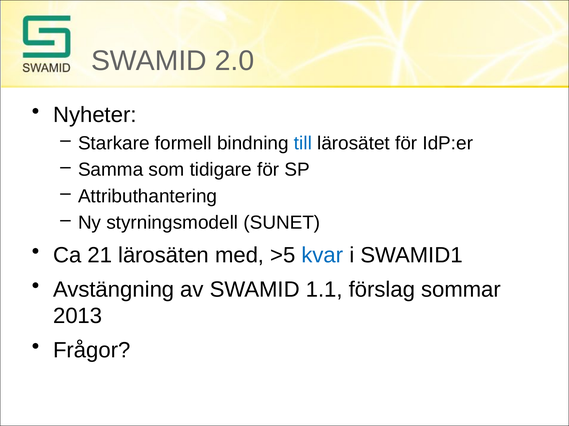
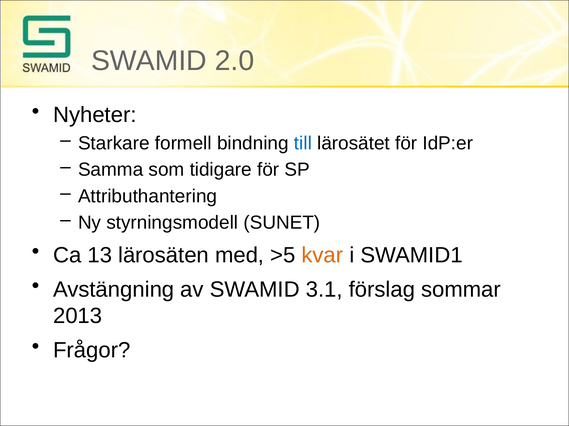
21: 21 -> 13
kvar colour: blue -> orange
1.1: 1.1 -> 3.1
